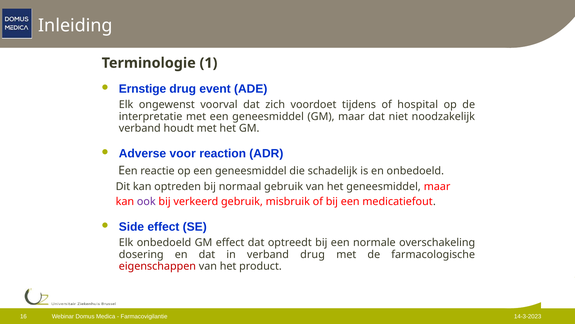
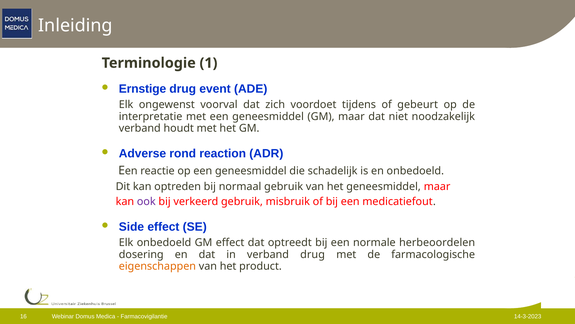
hospital: hospital -> gebeurt
voor: voor -> rond
overschakeling: overschakeling -> herbeoordelen
eigenschappen colour: red -> orange
